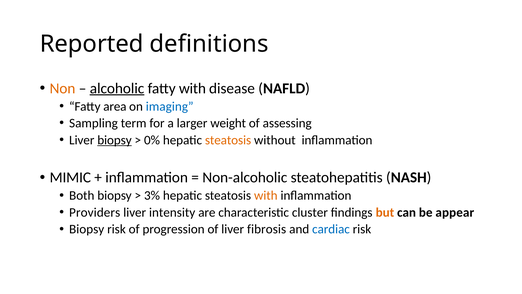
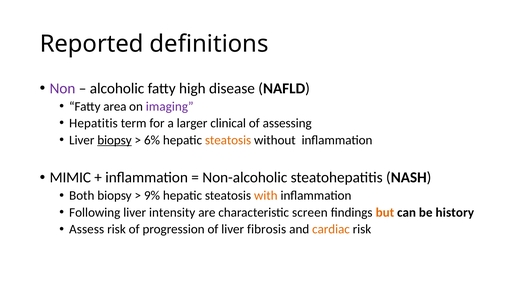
Non colour: orange -> purple
alcoholic underline: present -> none
fatty with: with -> high
imaging colour: blue -> purple
Sampling: Sampling -> Hepatitis
weight: weight -> clinical
0%: 0% -> 6%
3%: 3% -> 9%
Providers: Providers -> Following
cluster: cluster -> screen
appear: appear -> history
Biopsy at (87, 229): Biopsy -> Assess
cardiac colour: blue -> orange
